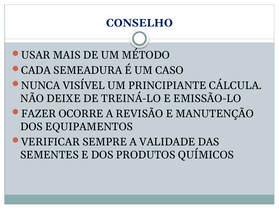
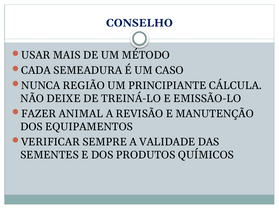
VISÍVEL: VISÍVEL -> REGIÃO
OCORRE: OCORRE -> ANIMAL
